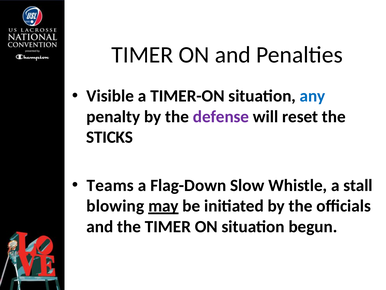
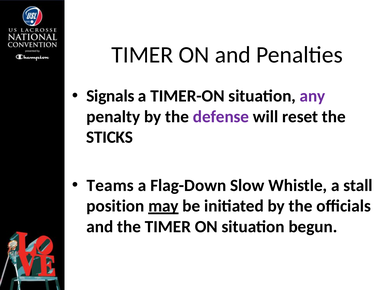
Visible: Visible -> Signals
any colour: blue -> purple
blowing: blowing -> position
